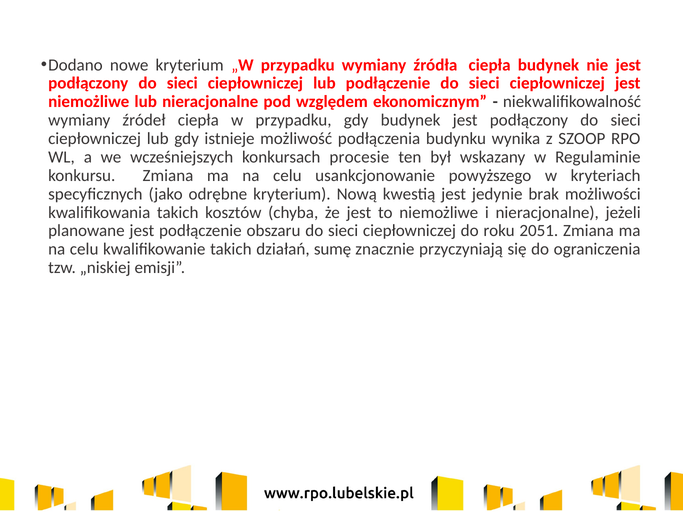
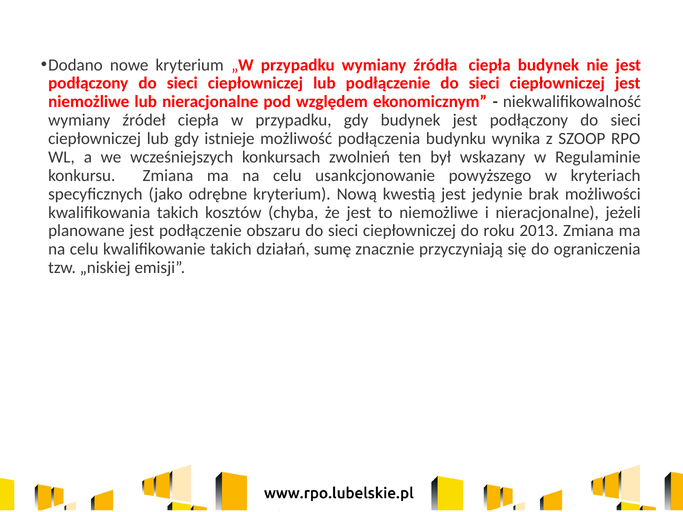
procesie: procesie -> zwolnień
2051: 2051 -> 2013
